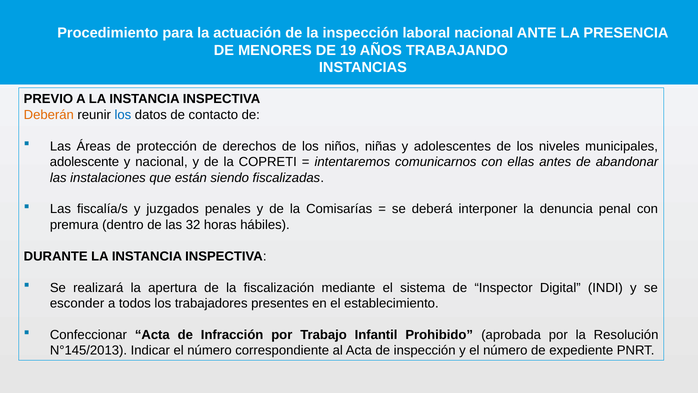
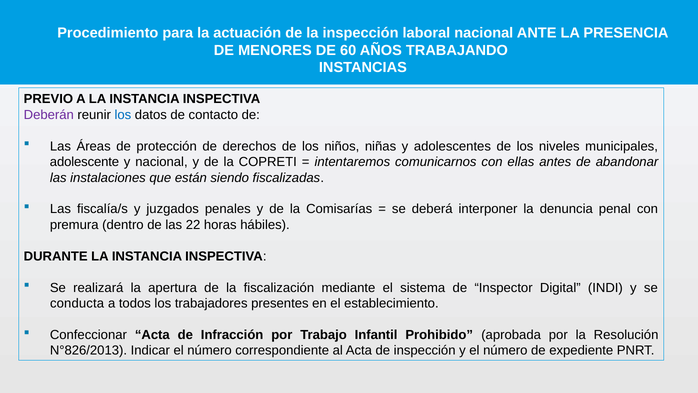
19: 19 -> 60
Deberán colour: orange -> purple
32: 32 -> 22
esconder: esconder -> conducta
N°145/2013: N°145/2013 -> N°826/2013
